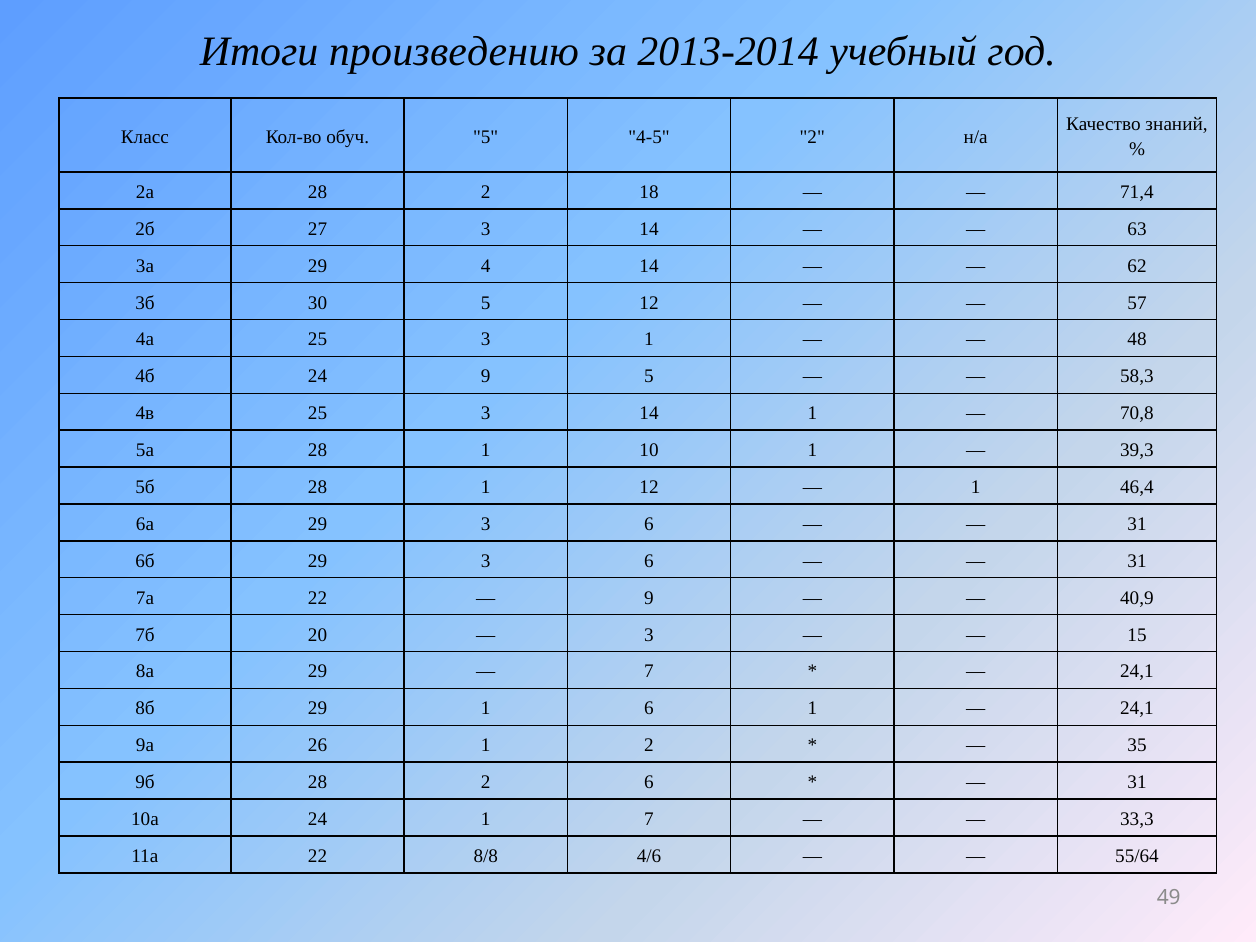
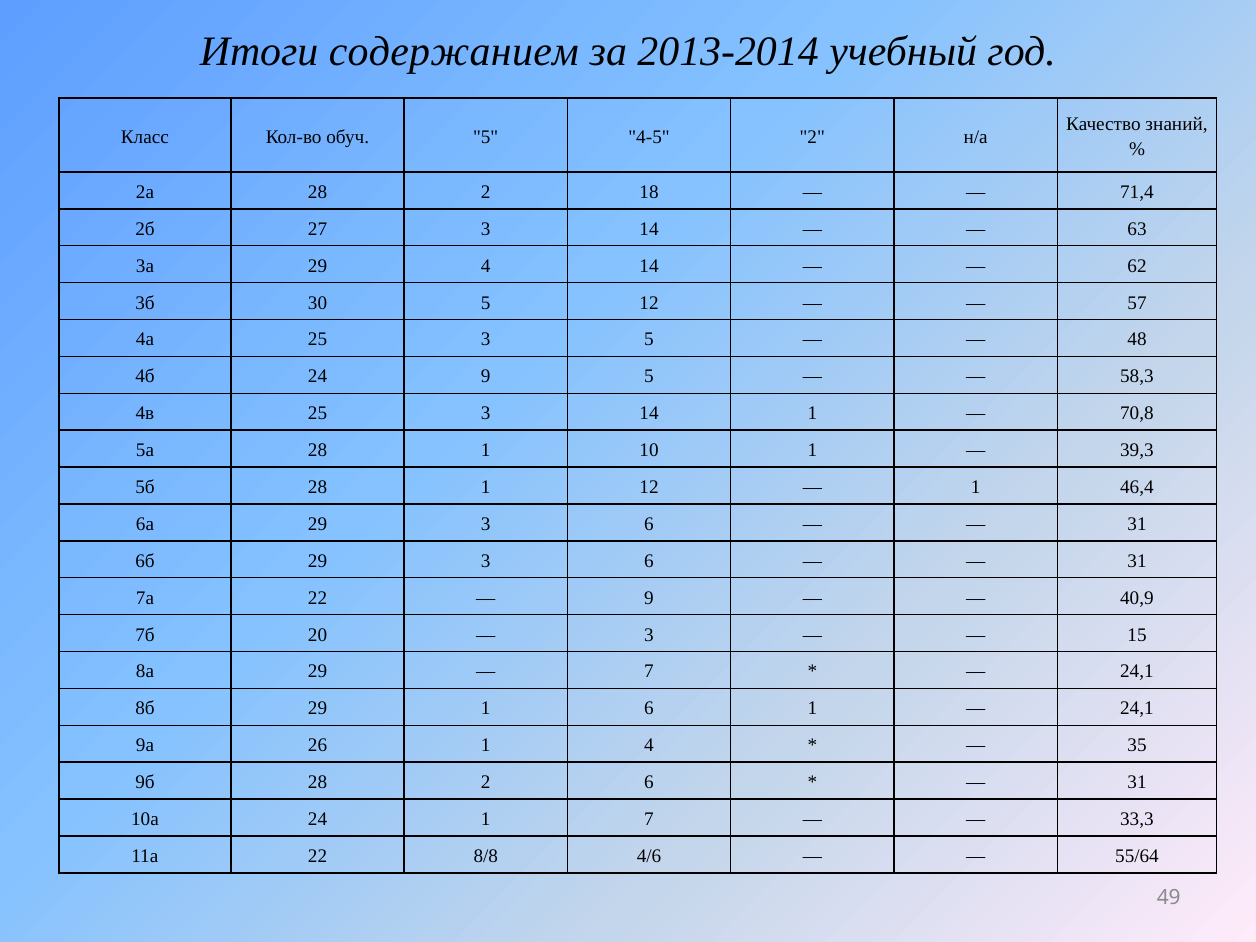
произведению: произведению -> содержанием
3 1: 1 -> 5
1 2: 2 -> 4
